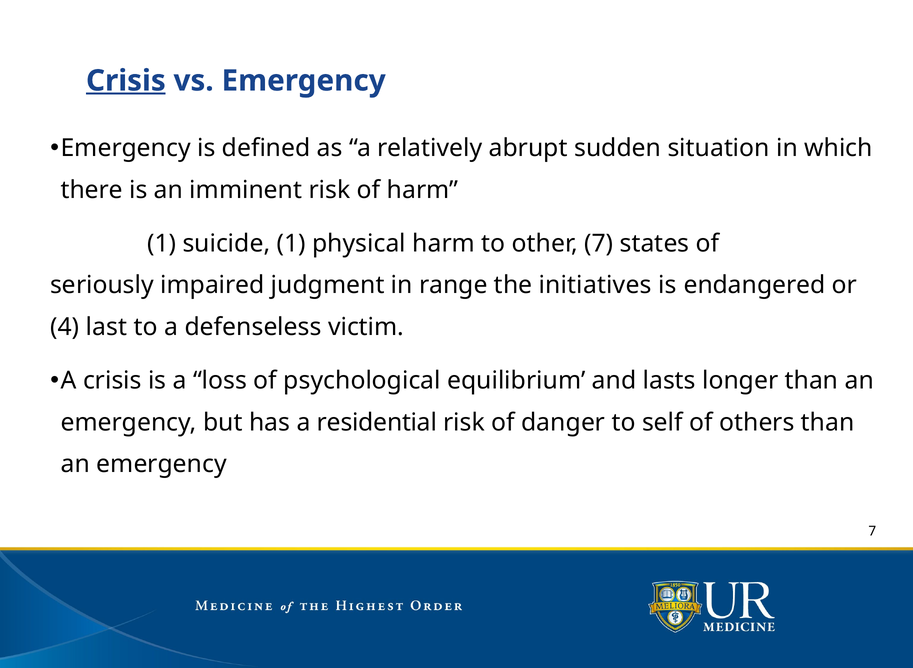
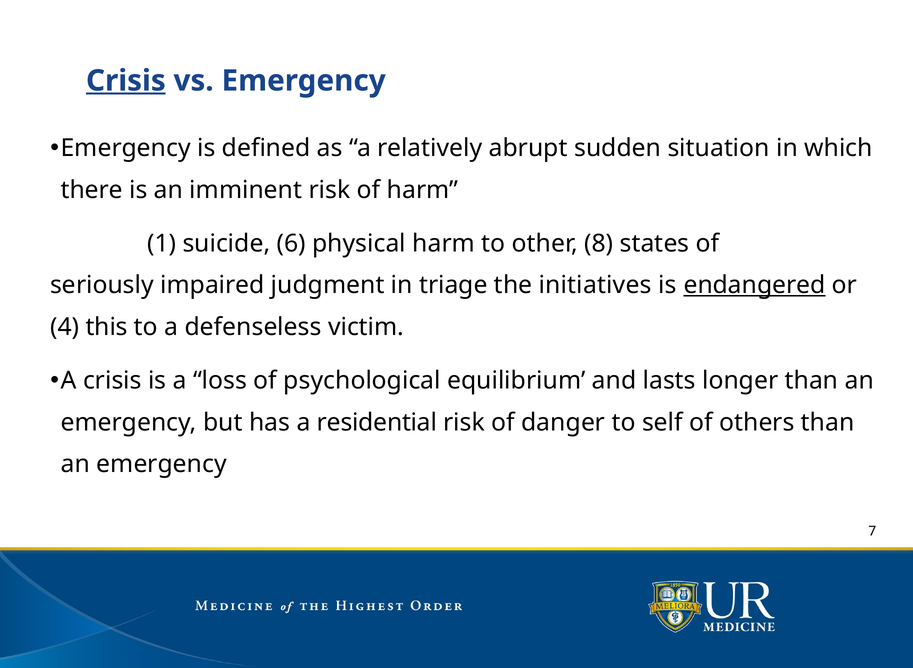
suicide 1: 1 -> 6
other 7: 7 -> 8
range: range -> triage
endangered underline: none -> present
last: last -> this
